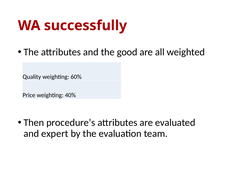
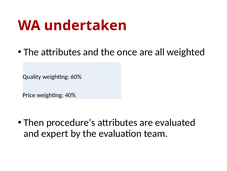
successfully: successfully -> undertaken
good: good -> once
